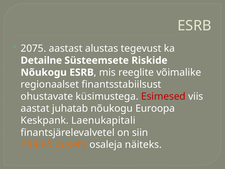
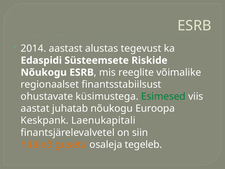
2075: 2075 -> 2014
Detailne: Detailne -> Edaspidi
Esimesed colour: red -> green
näiteks: näiteks -> tegeleb
